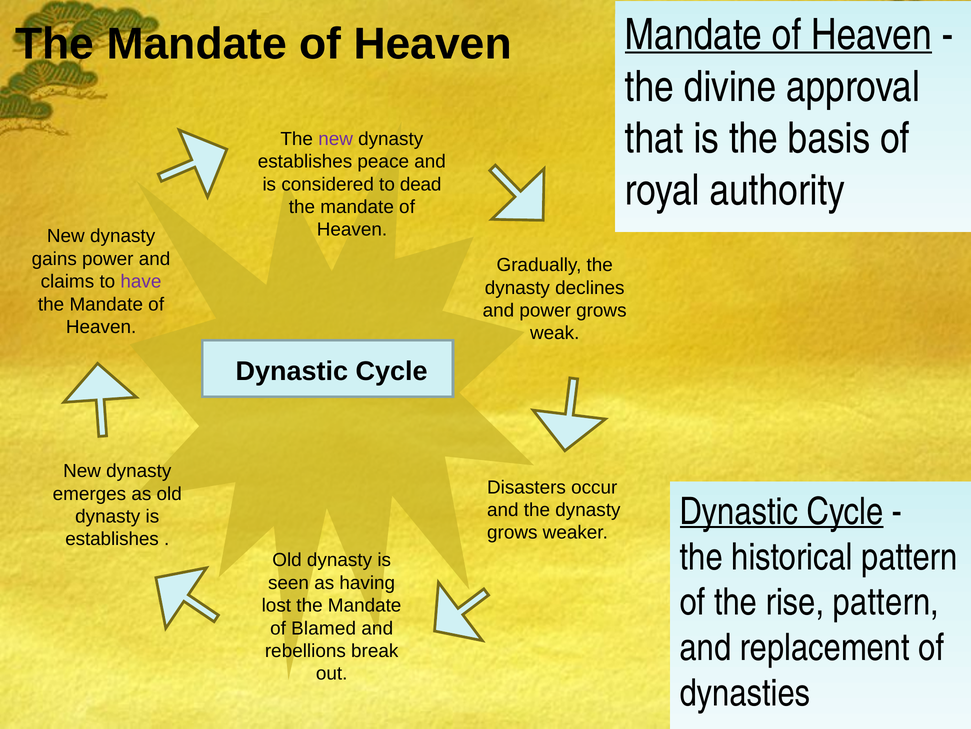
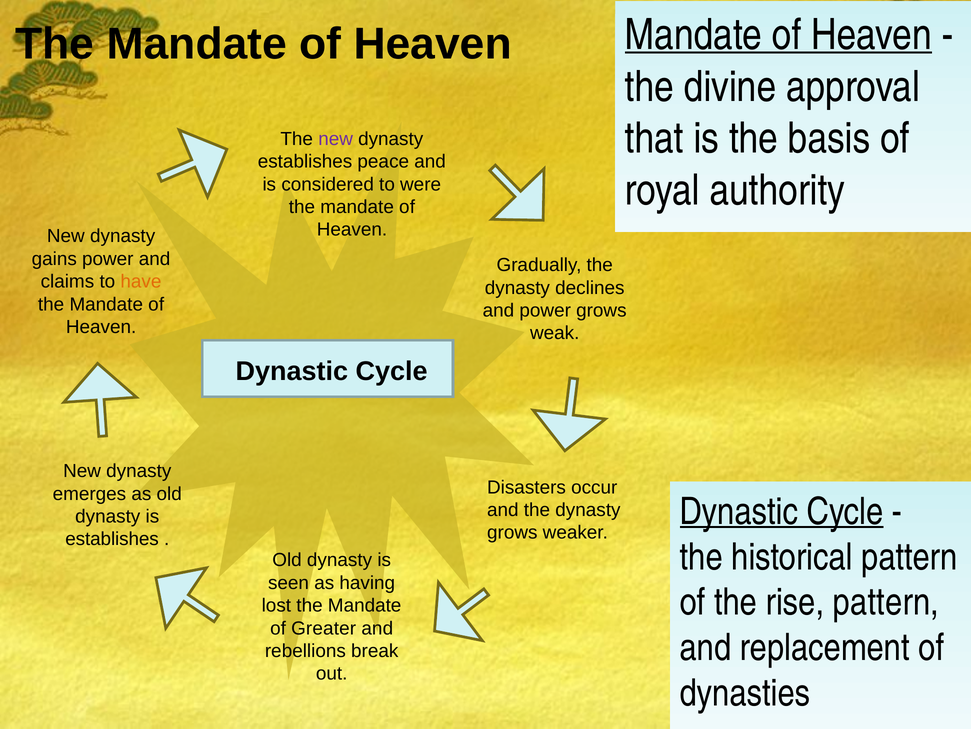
dead: dead -> were
have colour: purple -> orange
Blamed: Blamed -> Greater
